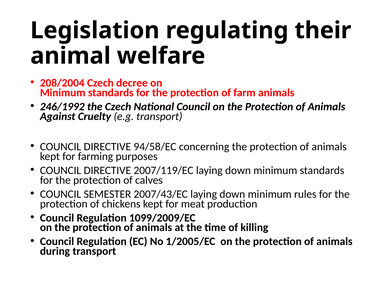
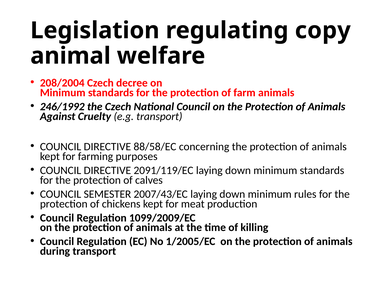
their: their -> copy
94/58/EC: 94/58/EC -> 88/58/EC
2007/119/EC: 2007/119/EC -> 2091/119/EC
